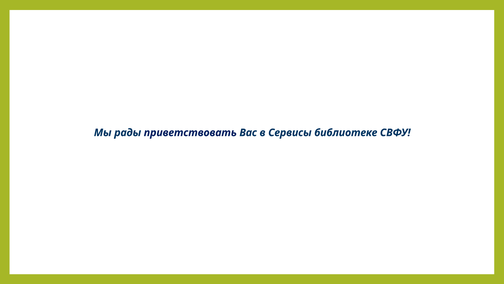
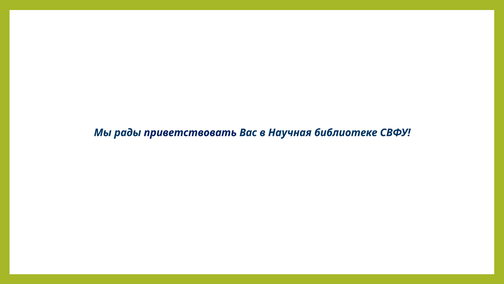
Сервисы: Сервисы -> Научная
